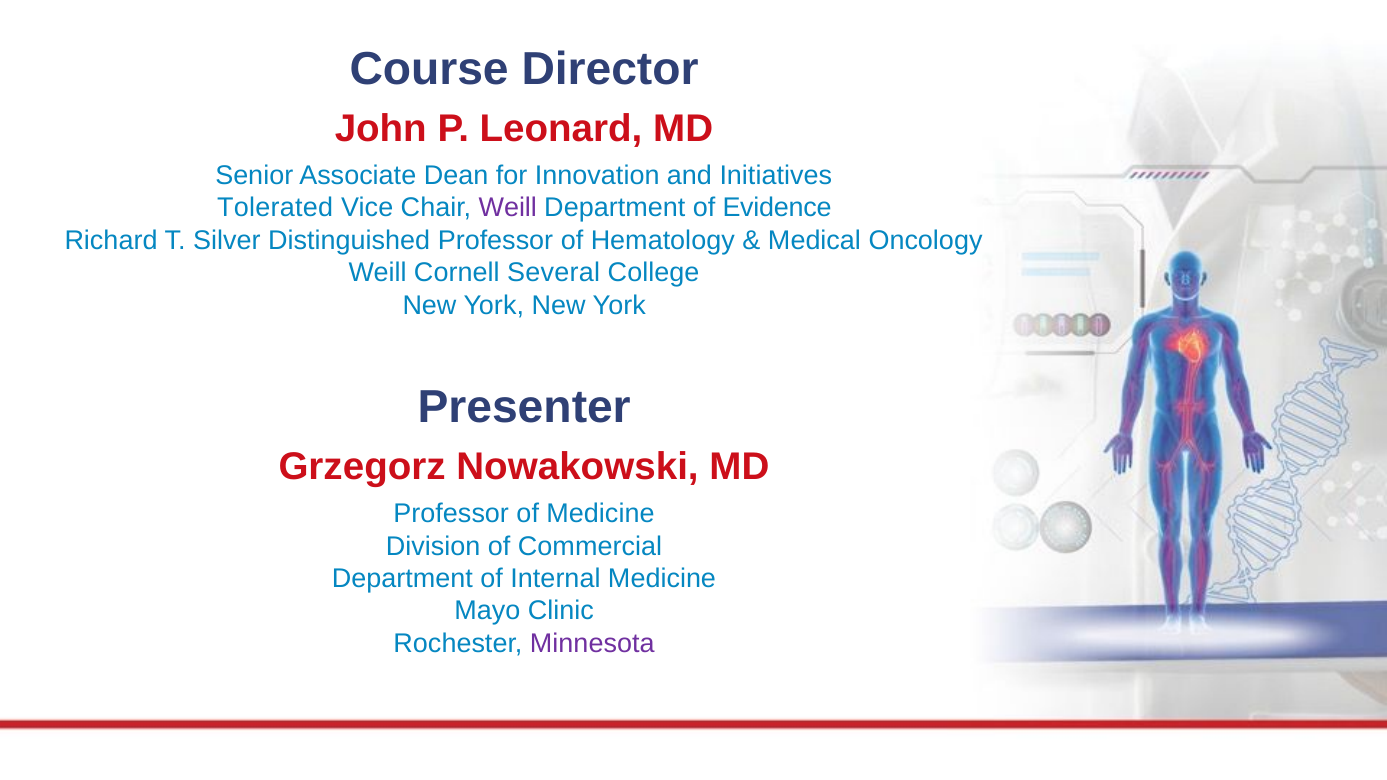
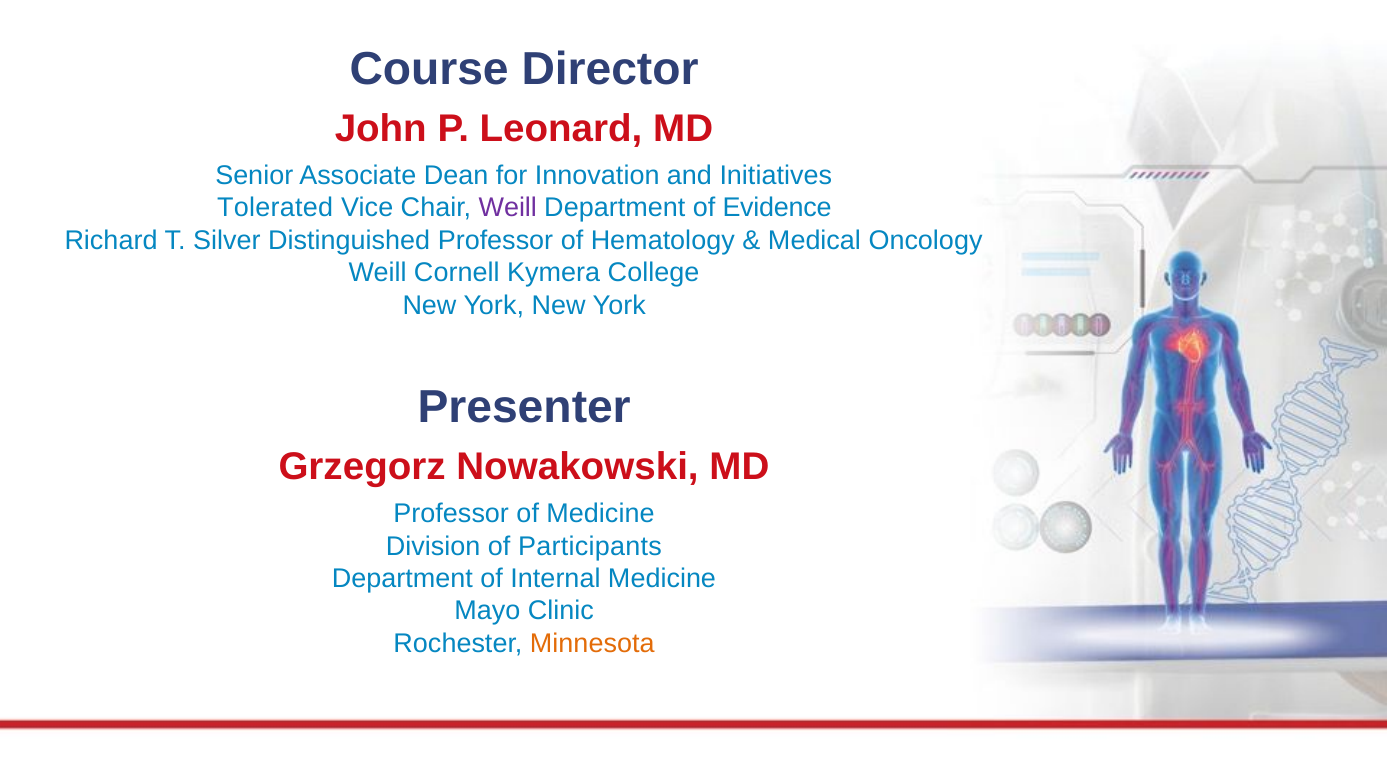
Several: Several -> Kymera
Commercial: Commercial -> Participants
Minnesota colour: purple -> orange
